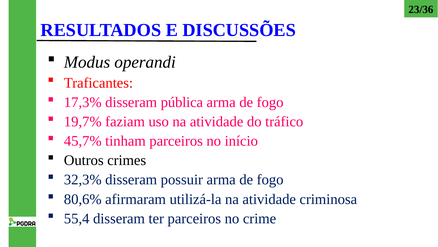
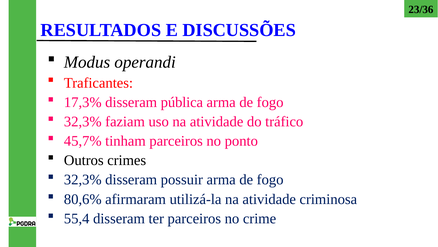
19,7% at (83, 121): 19,7% -> 32,3%
início: início -> ponto
